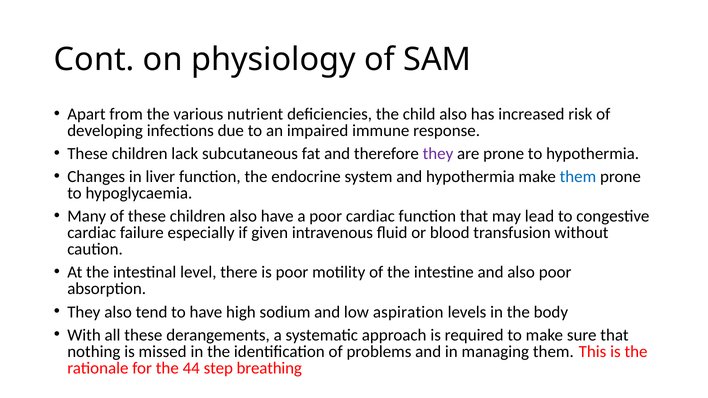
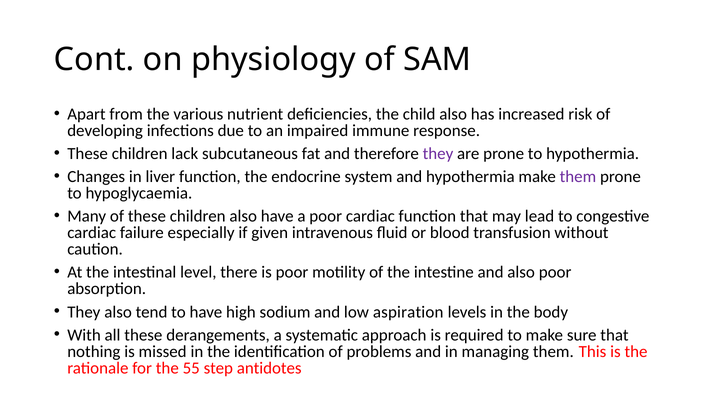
them at (578, 177) colour: blue -> purple
44: 44 -> 55
breathing: breathing -> antidotes
